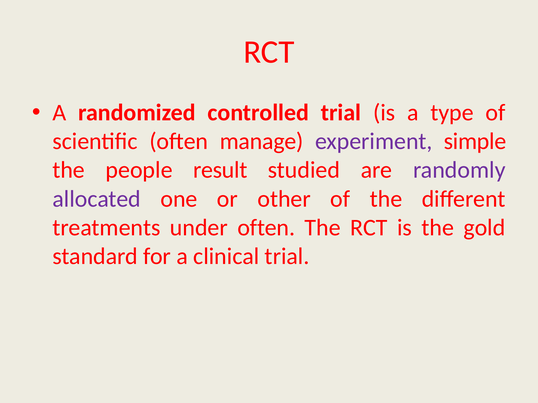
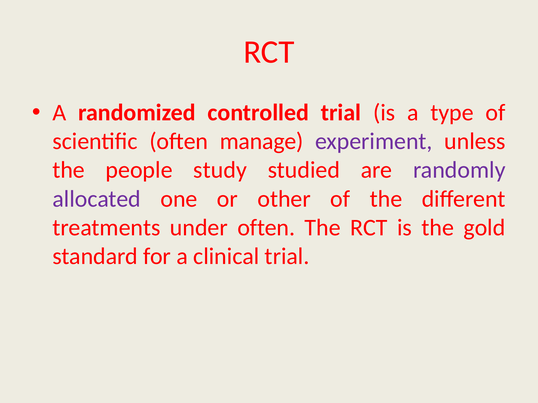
simple: simple -> unless
result: result -> study
